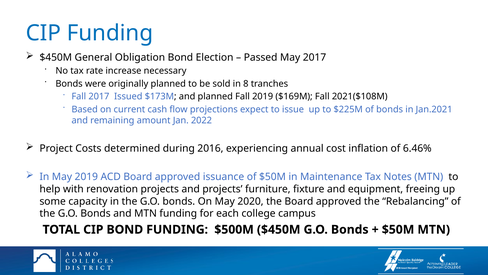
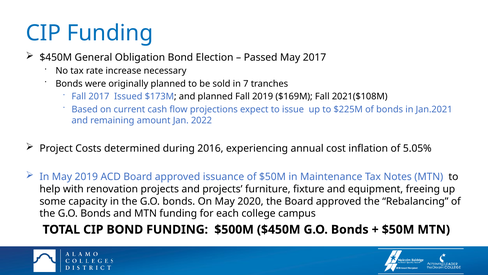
8: 8 -> 7
6.46%: 6.46% -> 5.05%
